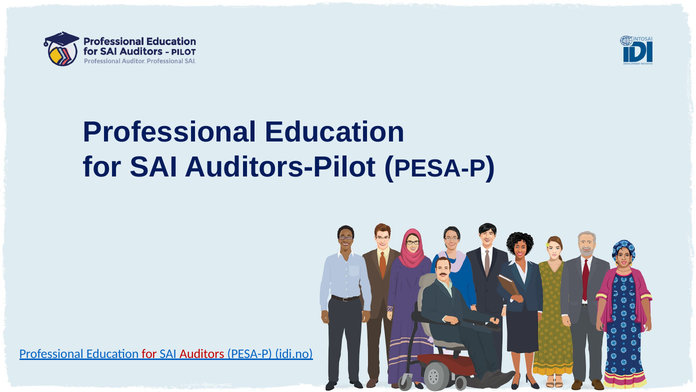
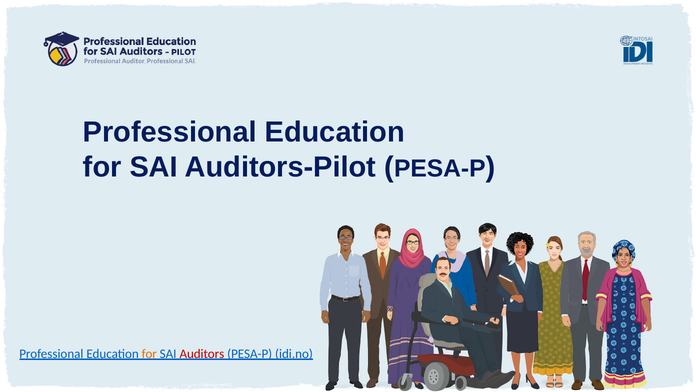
for at (149, 353) colour: red -> orange
